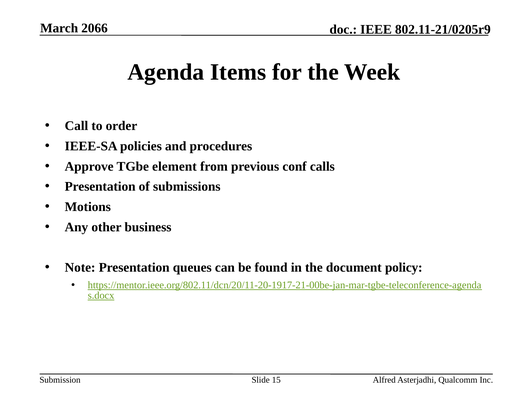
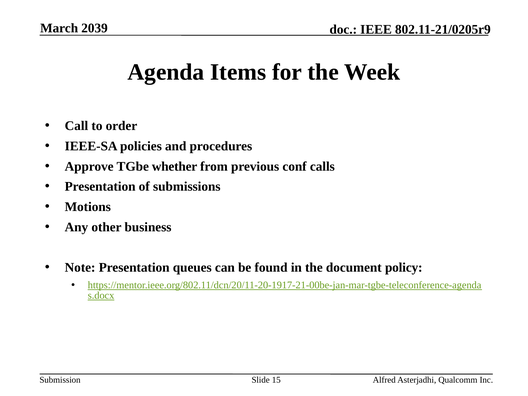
2066: 2066 -> 2039
element: element -> whether
